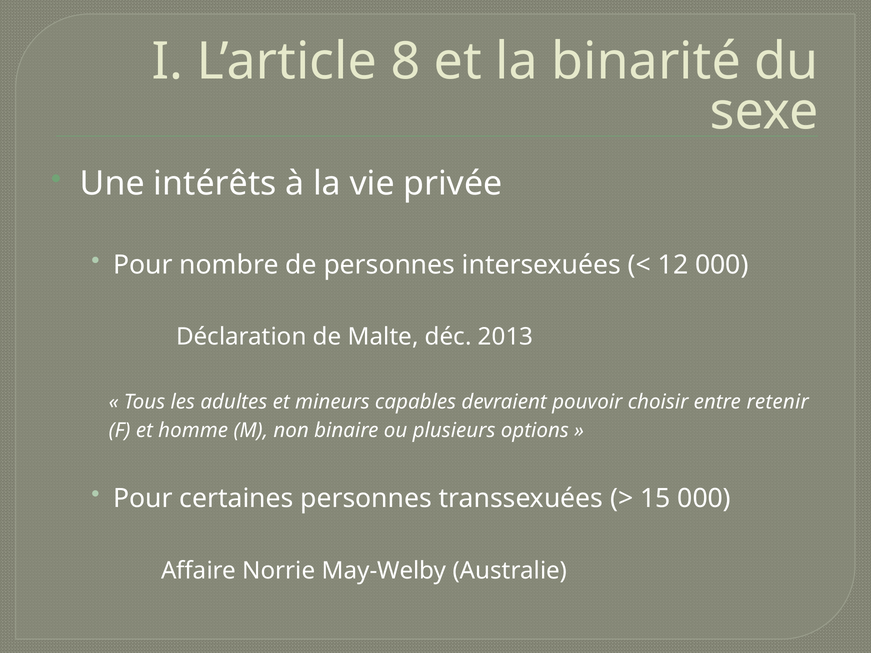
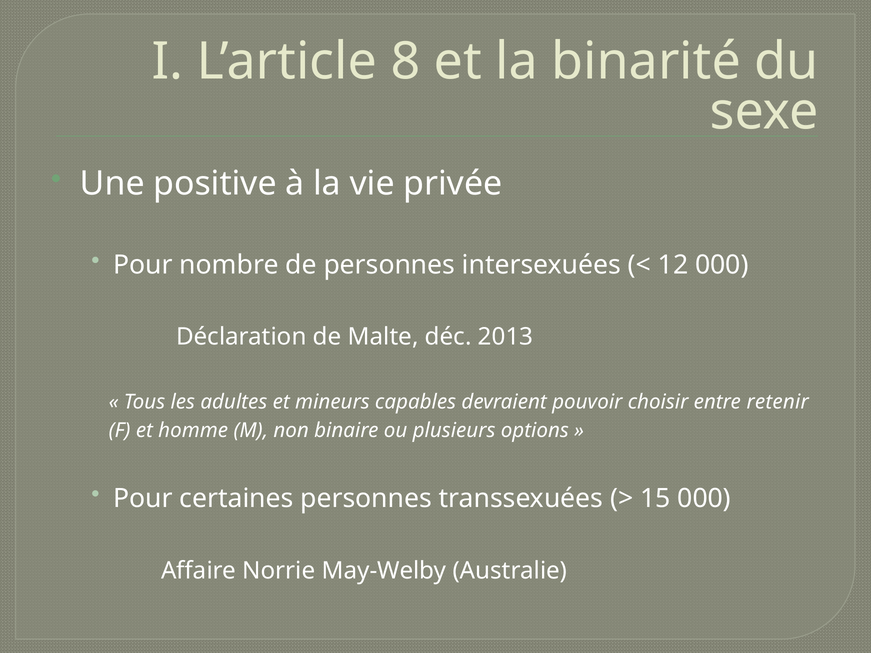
intérêts: intérêts -> positive
